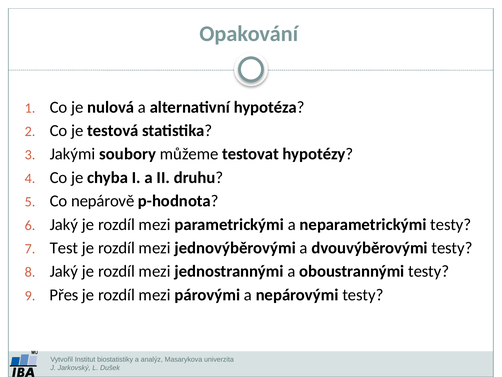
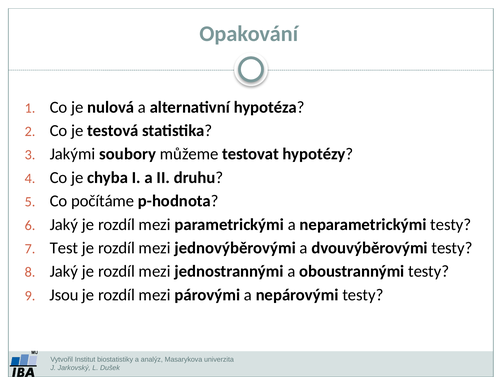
nepárově: nepárově -> počítáme
Přes: Přes -> Jsou
